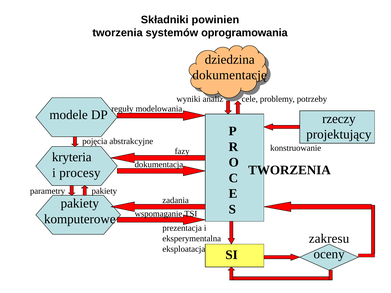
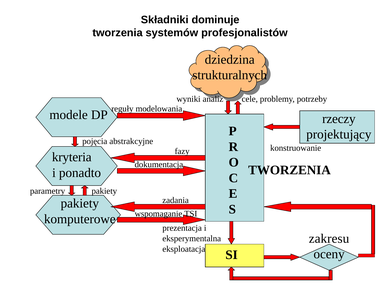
powinien: powinien -> dominuje
oprogramowania: oprogramowania -> profesjonalistów
dokumentację: dokumentację -> strukturalnych
procesy: procesy -> ponadto
